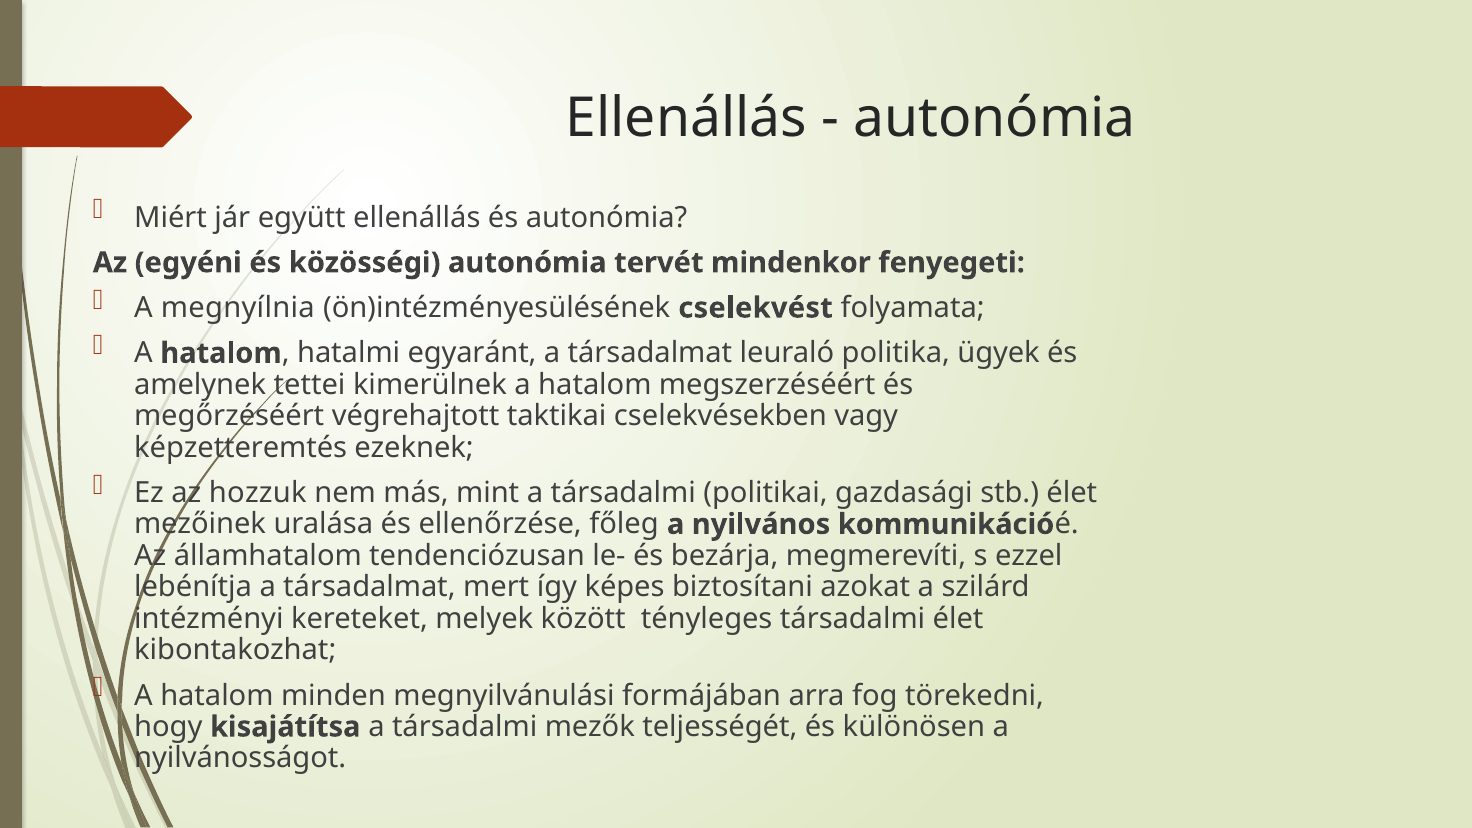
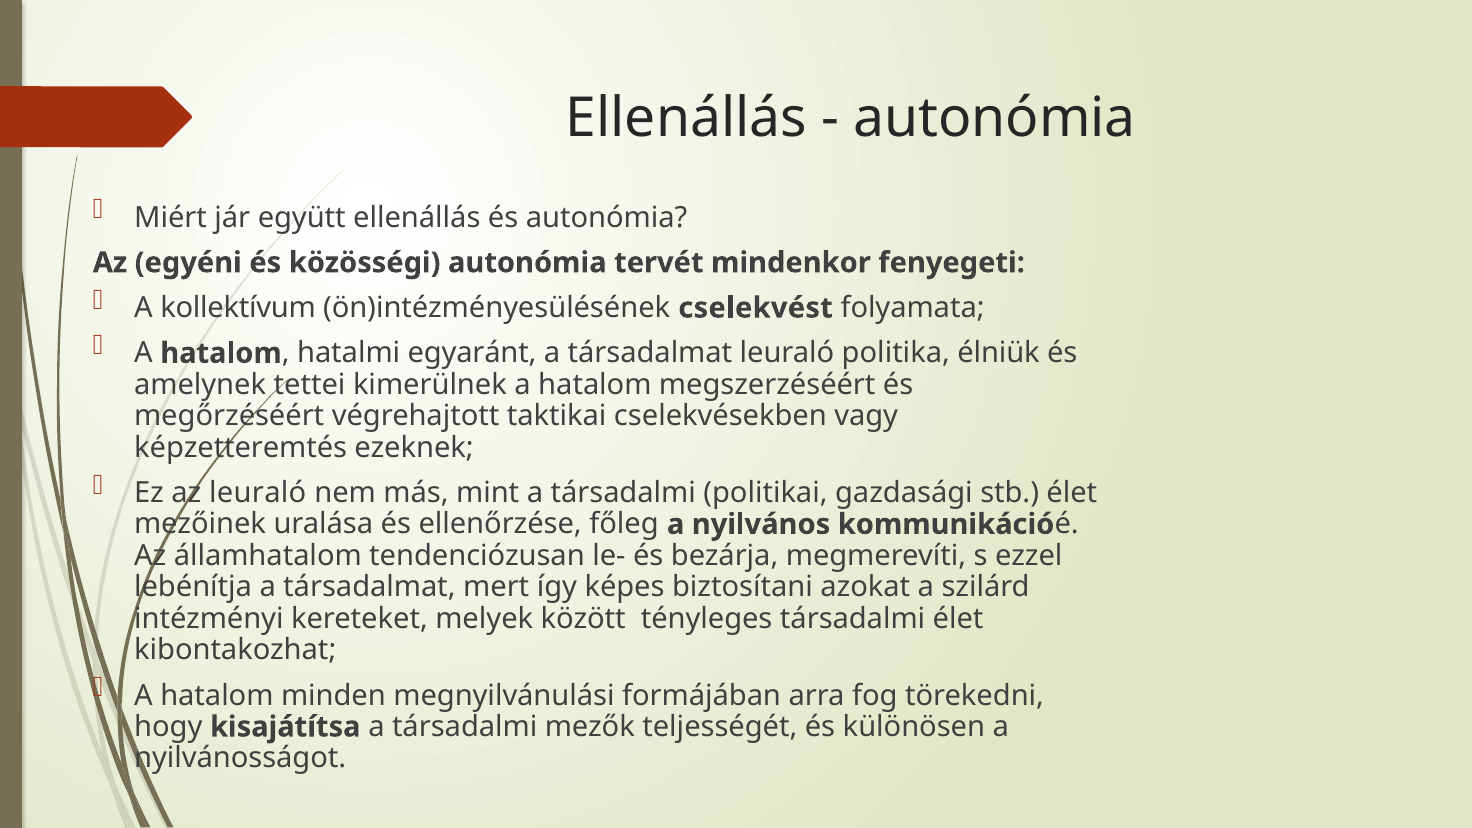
megnyílnia: megnyílnia -> kollektívum
ügyek: ügyek -> élniük
az hozzuk: hozzuk -> leuraló
